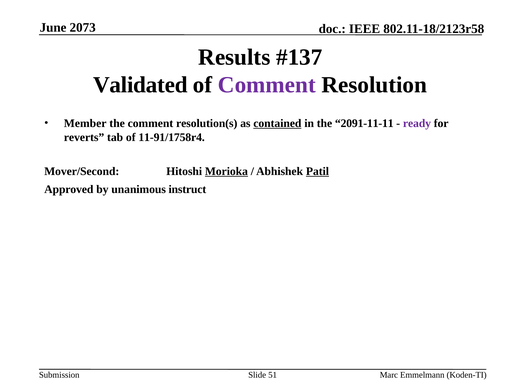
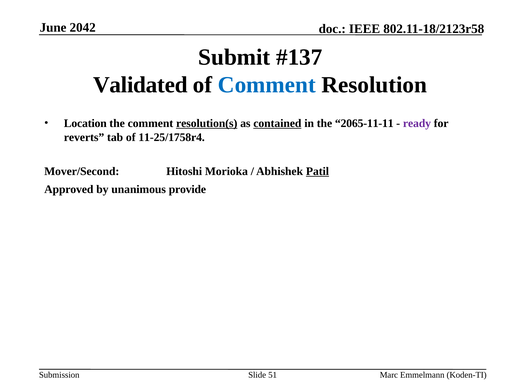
2073: 2073 -> 2042
Results: Results -> Submit
Comment at (267, 85) colour: purple -> blue
Member: Member -> Location
resolution(s underline: none -> present
2091-11-11: 2091-11-11 -> 2065-11-11
11-91/1758r4: 11-91/1758r4 -> 11-25/1758r4
Morioka underline: present -> none
instruct: instruct -> provide
